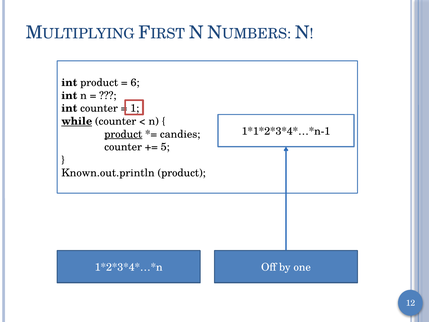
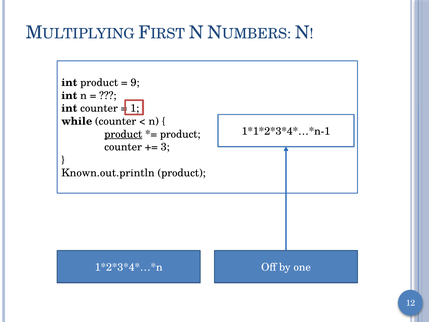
6: 6 -> 9
while underline: present -> none
candies at (180, 134): candies -> product
5: 5 -> 3
